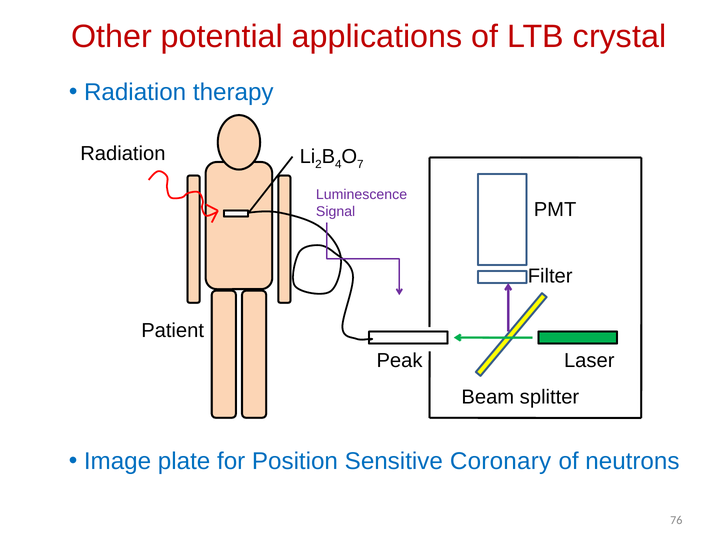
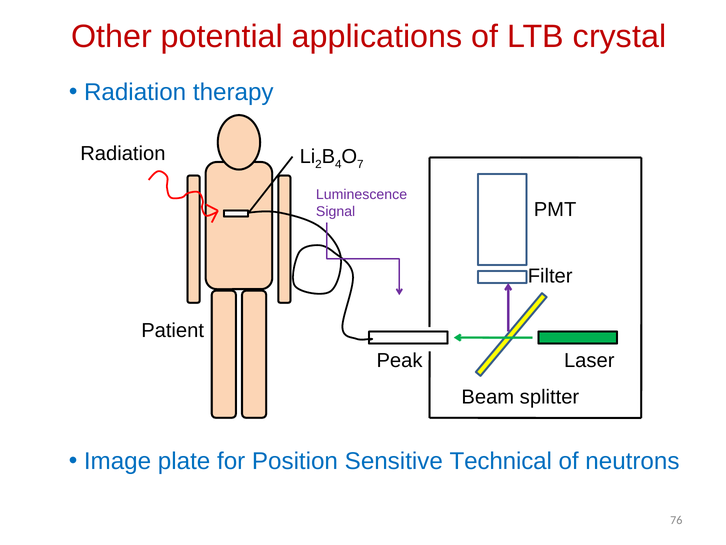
Coronary: Coronary -> Technical
